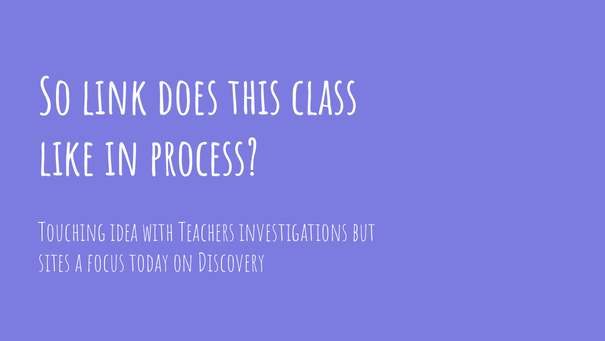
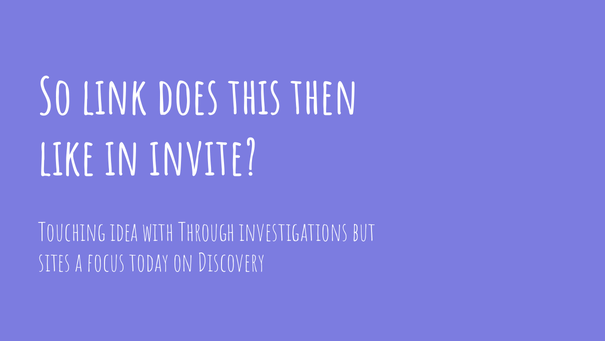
class: class -> then
process: process -> invite
Teachers: Teachers -> Through
